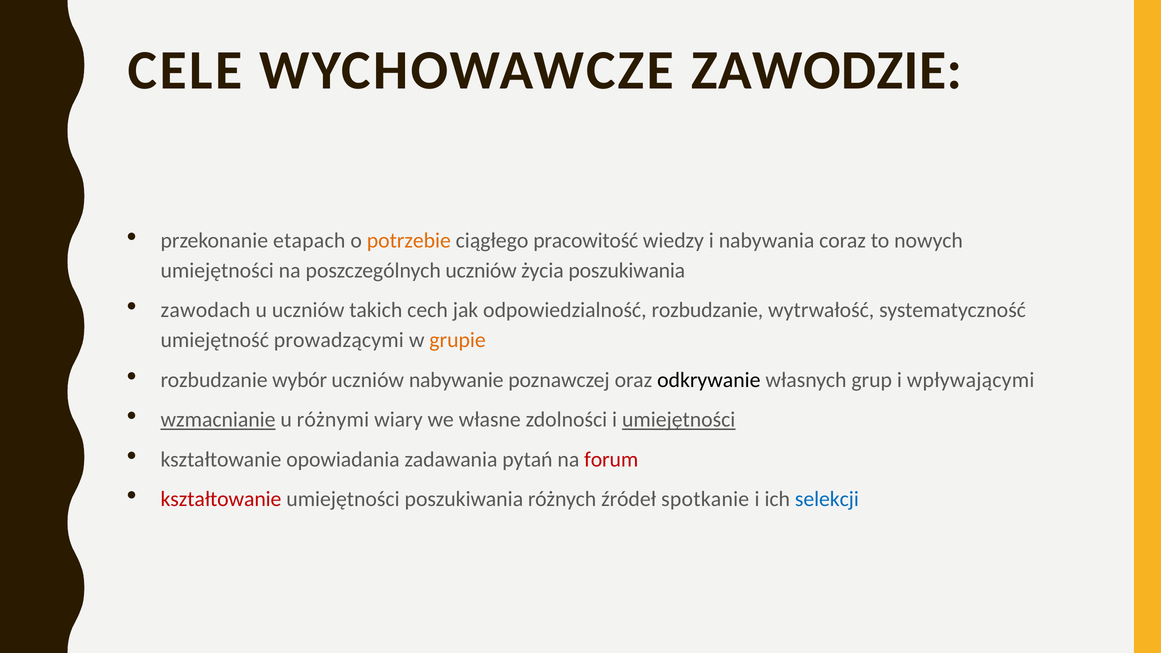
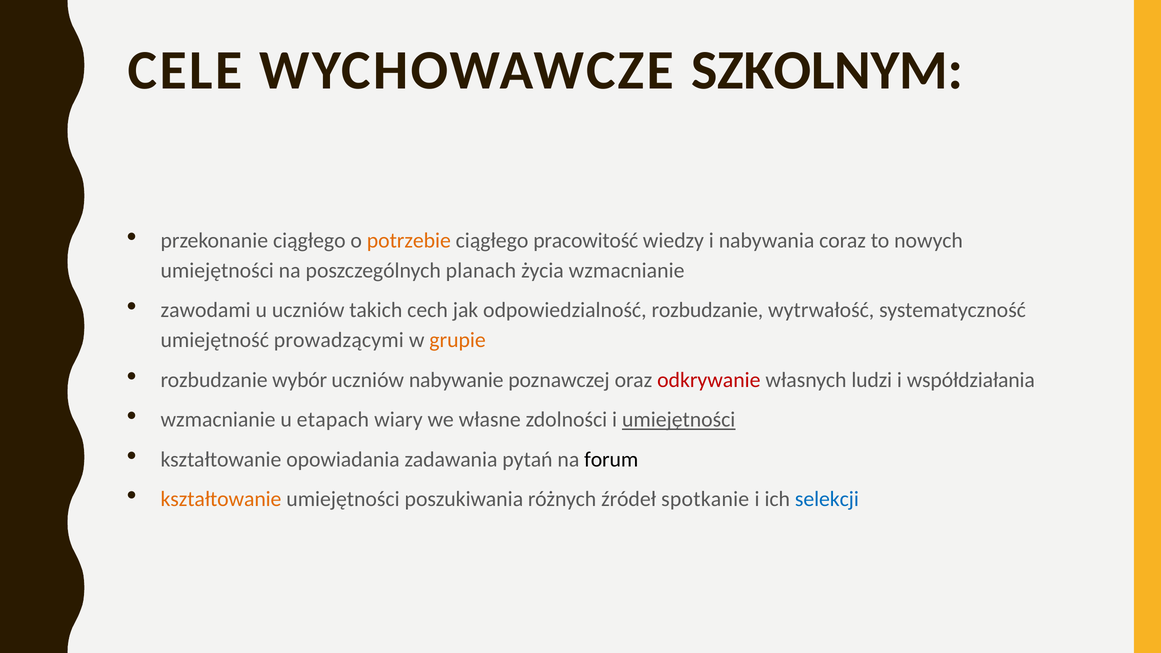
ZAWODZIE: ZAWODZIE -> SZKOLNYM
przekonanie etapach: etapach -> ciągłego
poszczególnych uczniów: uczniów -> planach
życia poszukiwania: poszukiwania -> wzmacnianie
zawodach: zawodach -> zawodami
odkrywanie colour: black -> red
grup: grup -> ludzi
wpływającymi: wpływającymi -> współdziałania
wzmacnianie at (218, 420) underline: present -> none
różnymi: różnymi -> etapach
forum colour: red -> black
kształtowanie at (221, 499) colour: red -> orange
